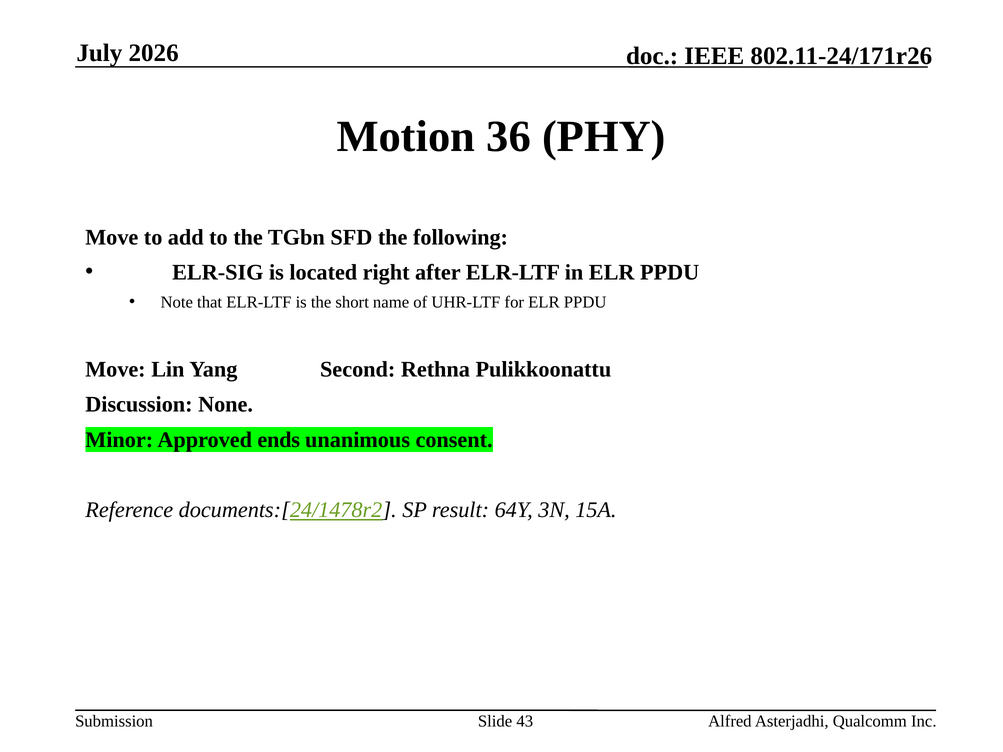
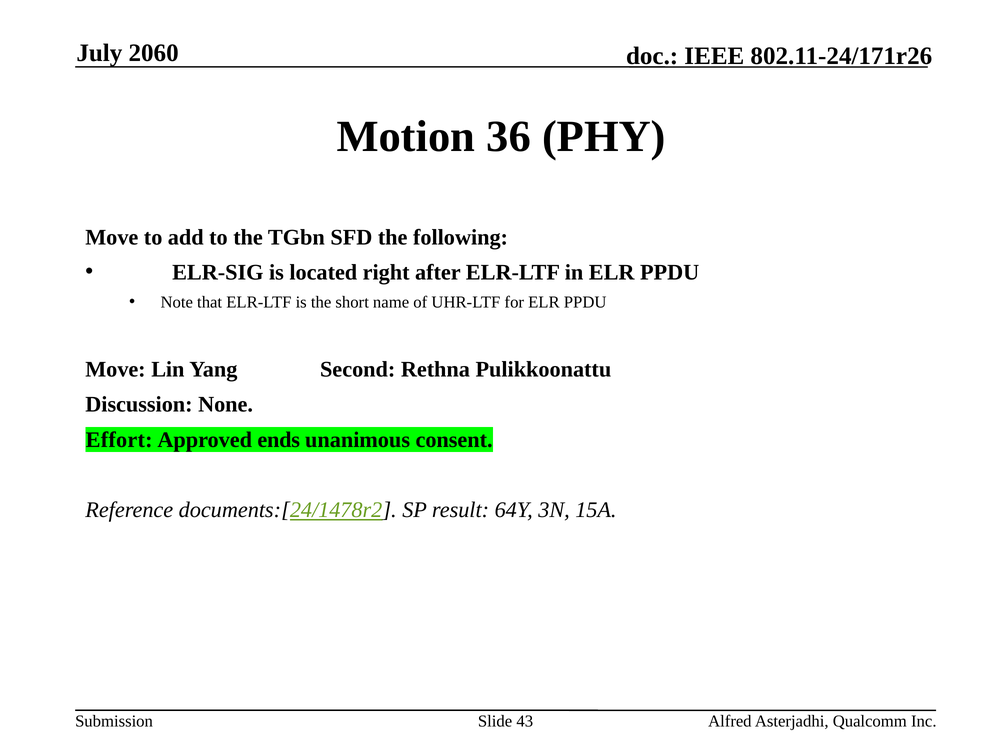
2026: 2026 -> 2060
Minor: Minor -> Effort
